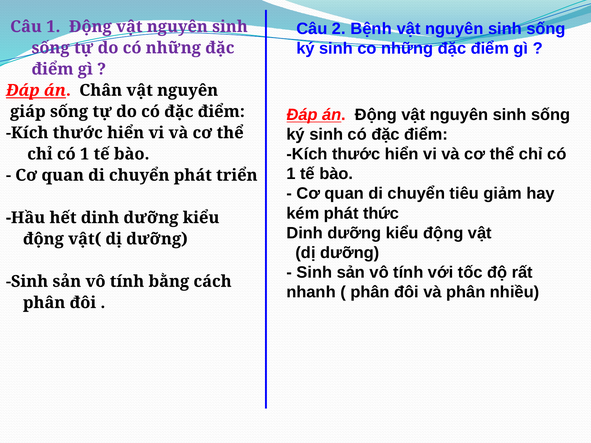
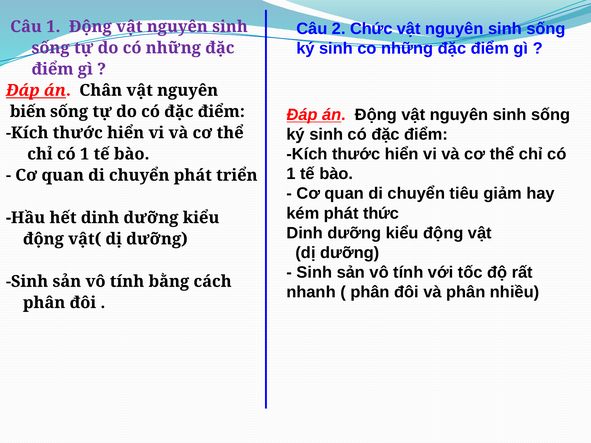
Bệnh: Bệnh -> Chức
giáp: giáp -> biến
